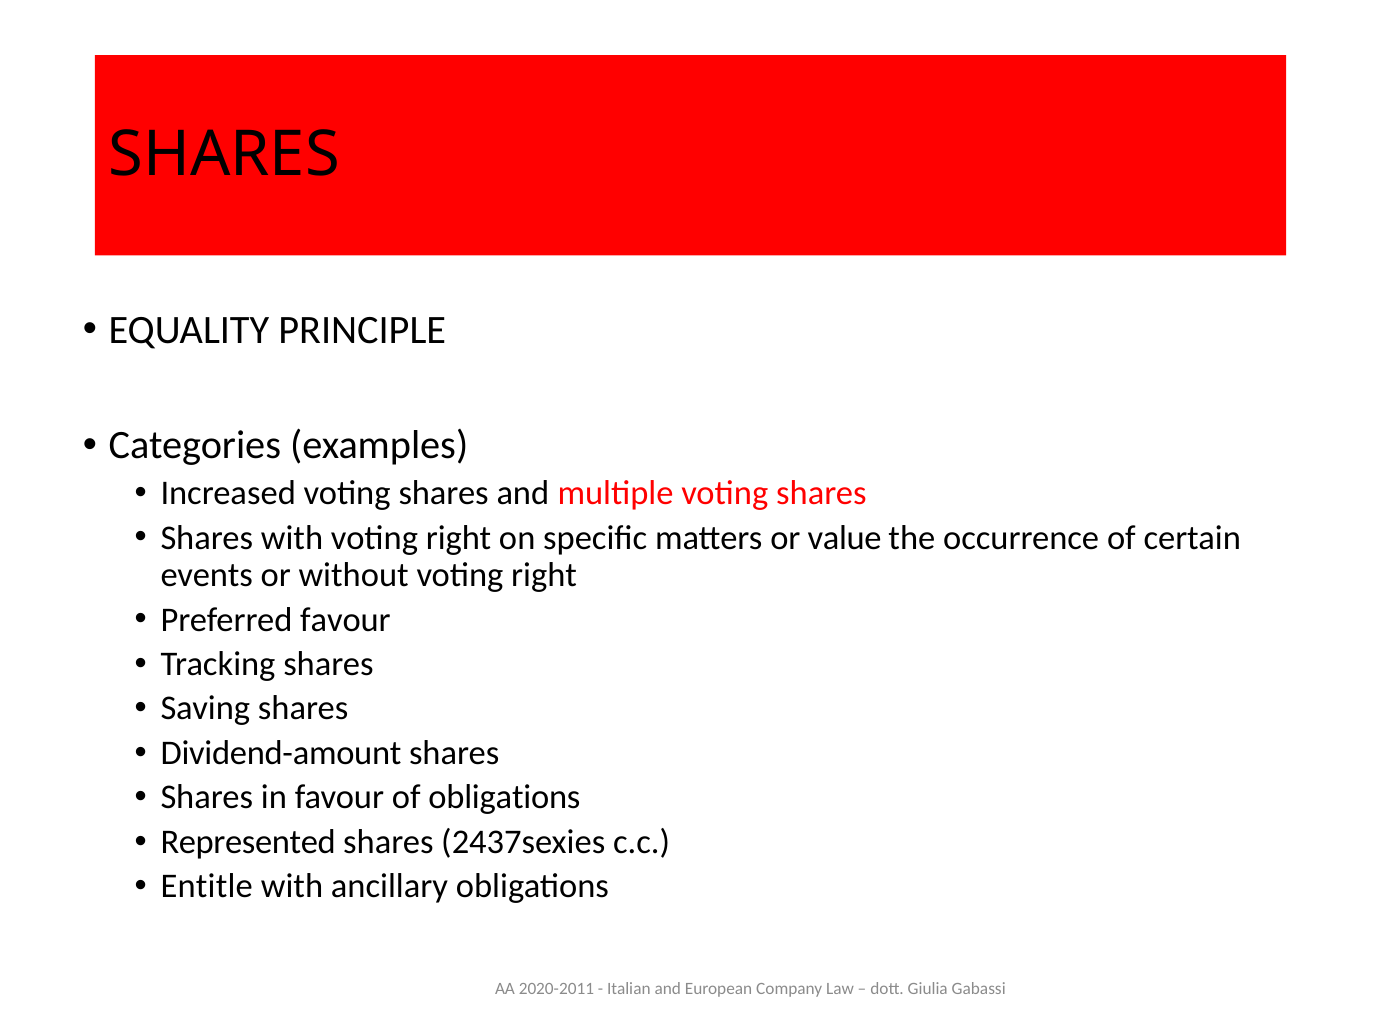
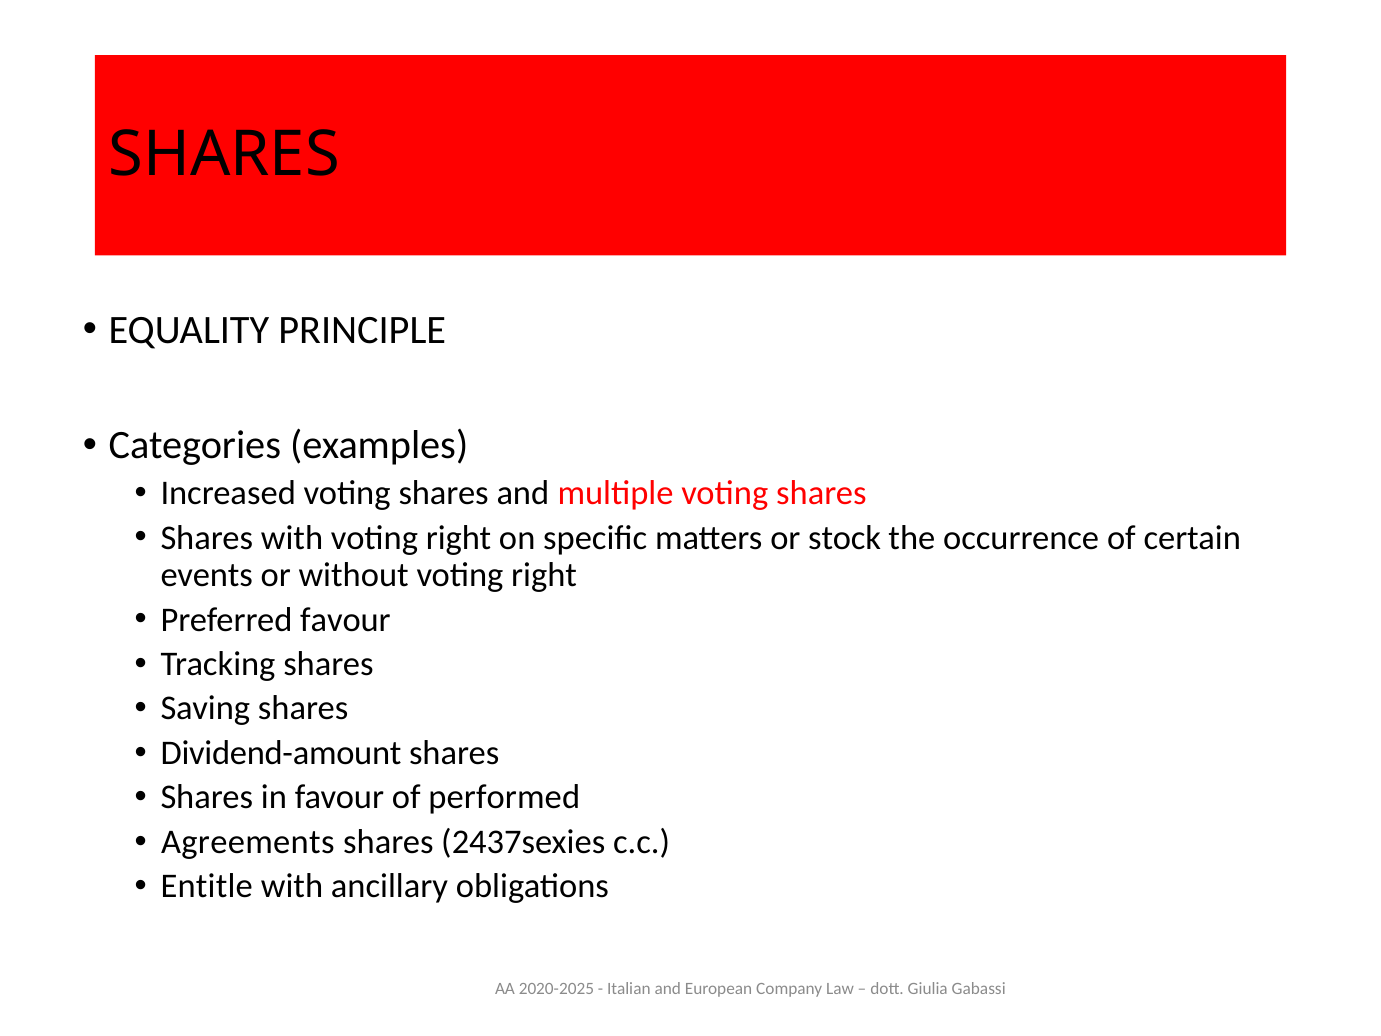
value: value -> stock
of obligations: obligations -> performed
Represented: Represented -> Agreements
2020-2011: 2020-2011 -> 2020-2025
